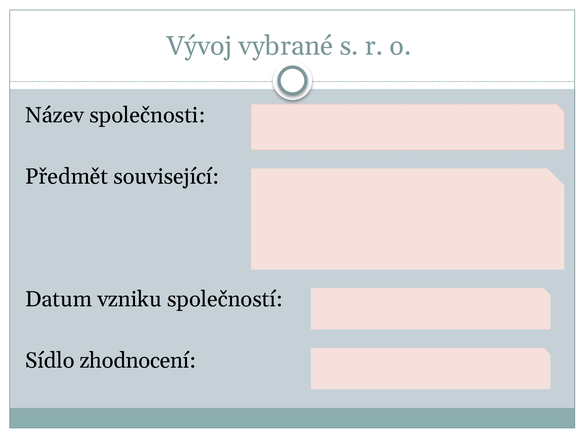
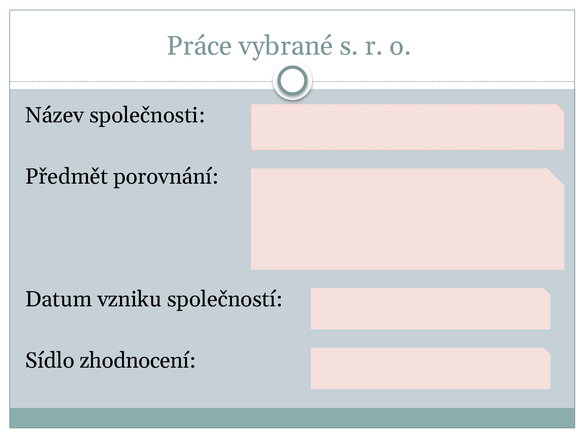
Vývoj: Vývoj -> Práce
související: související -> porovnání
